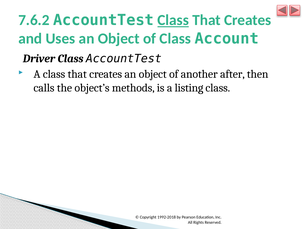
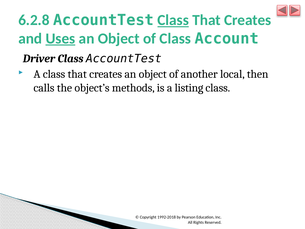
7.6.2: 7.6.2 -> 6.2.8
Uses underline: none -> present
after: after -> local
